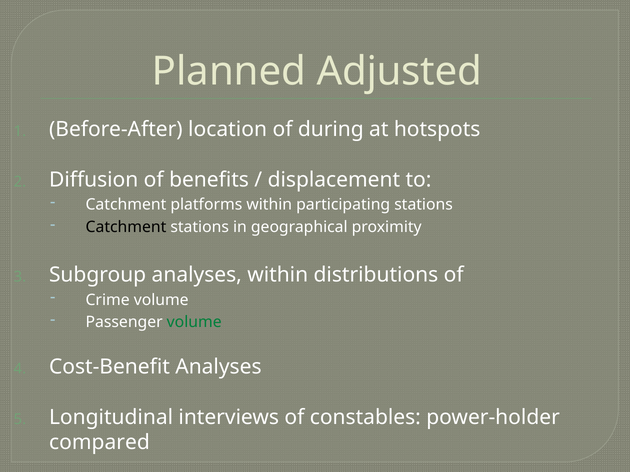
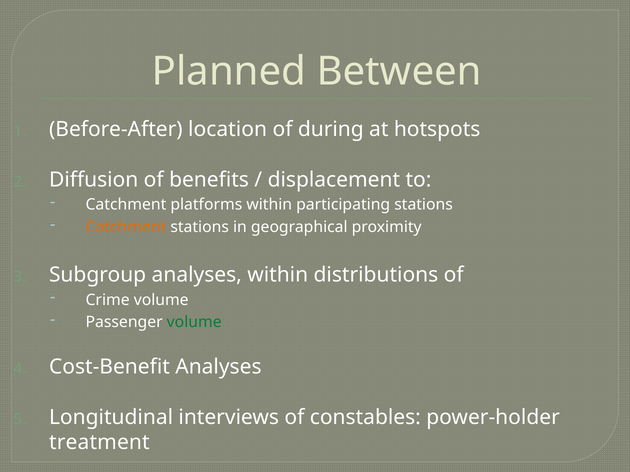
Adjusted: Adjusted -> Between
Catchment at (126, 227) colour: black -> orange
compared: compared -> treatment
